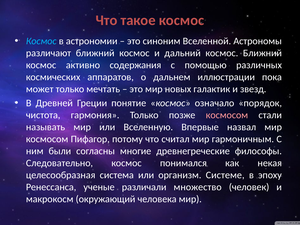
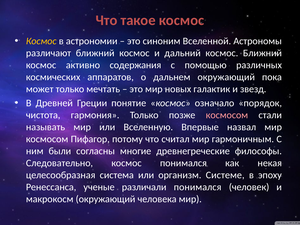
Космос at (41, 41) colour: light blue -> yellow
дальнем иллюстрации: иллюстрации -> окружающий
различали множество: множество -> понимался
